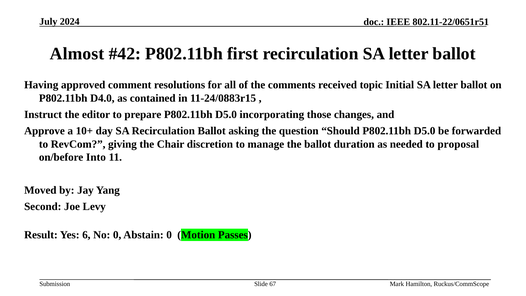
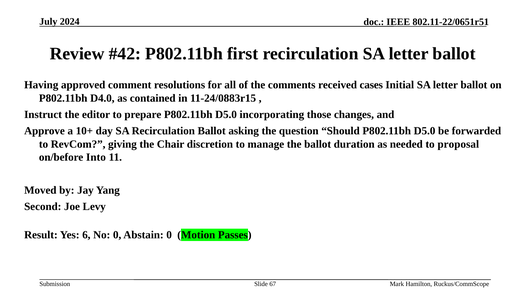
Almost: Almost -> Review
topic: topic -> cases
